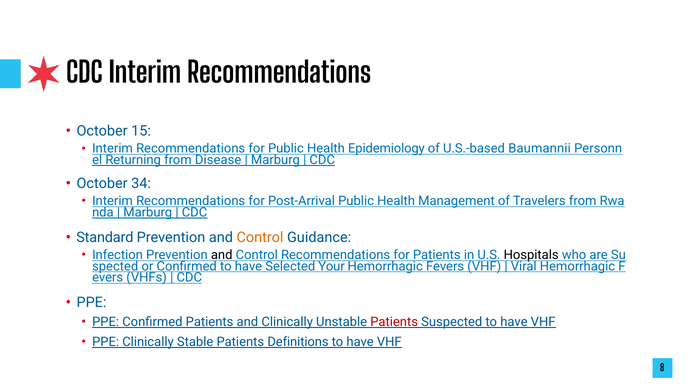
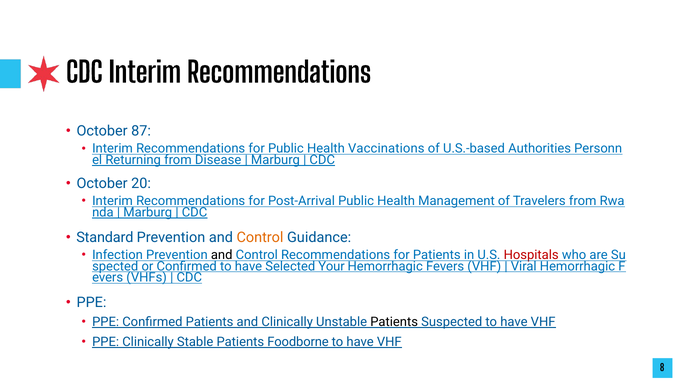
15: 15 -> 87
Epidemiology: Epidemiology -> Vaccinations
Baumannii: Baumannii -> Authorities
34: 34 -> 20
Hospitals colour: black -> red
Patients at (394, 322) colour: red -> black
Definitions: Definitions -> Foodborne
